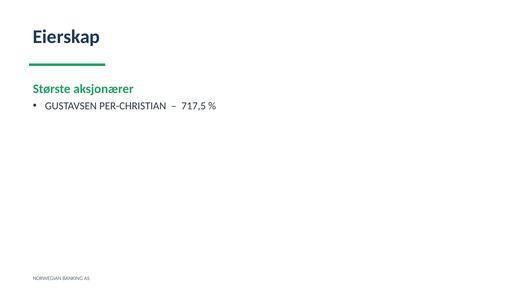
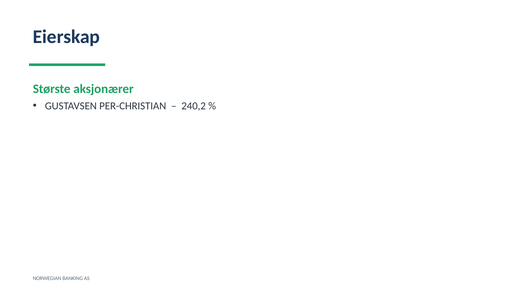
717,5: 717,5 -> 240,2
